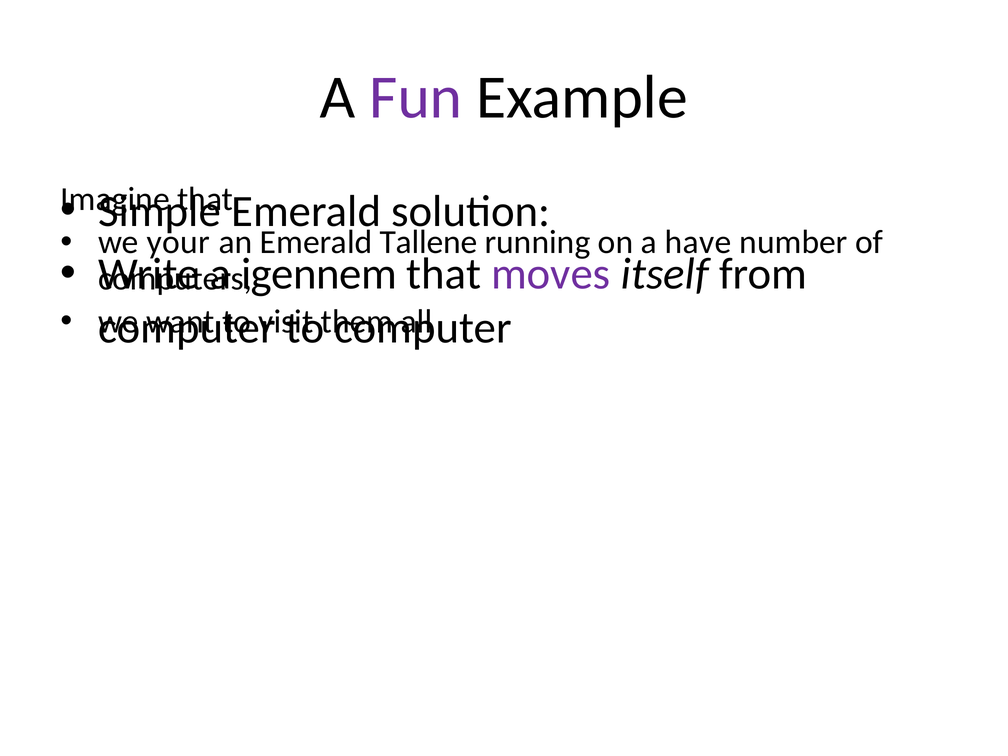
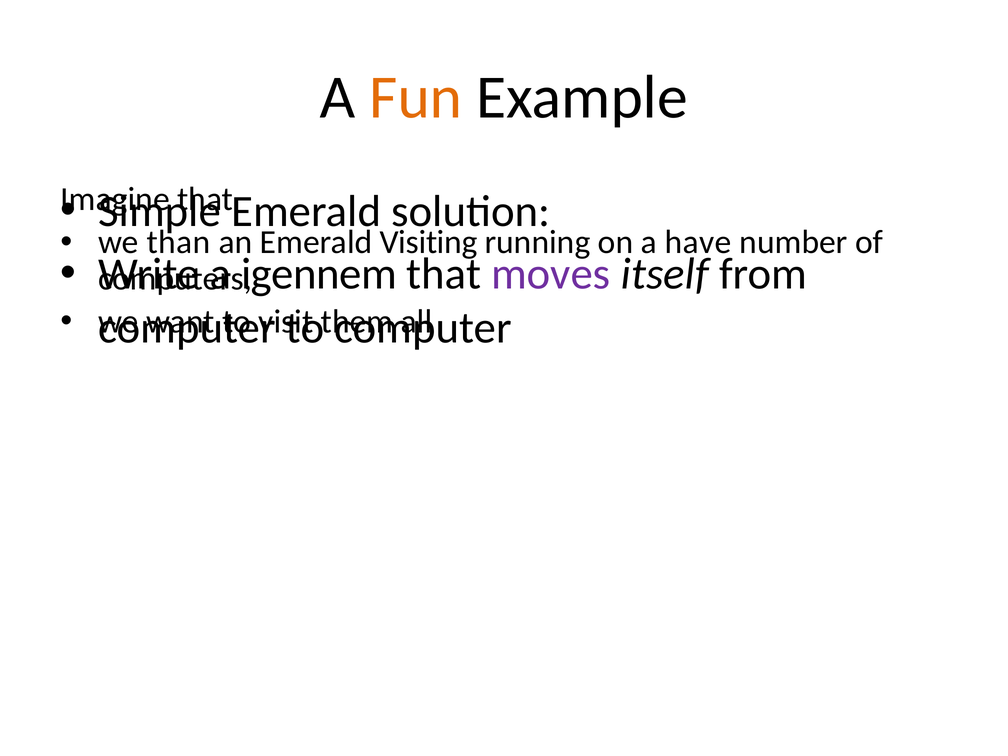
Fun colour: purple -> orange
your: your -> than
Tallene: Tallene -> Visiting
